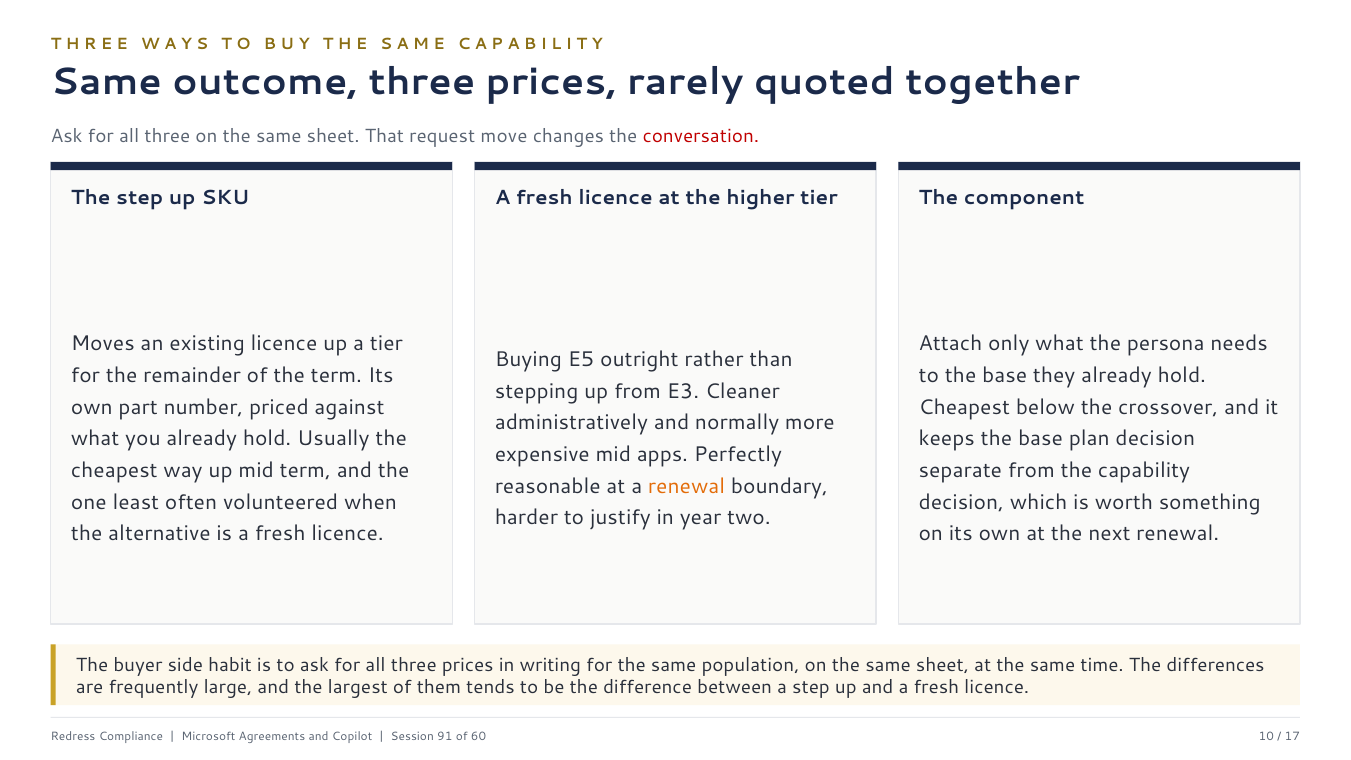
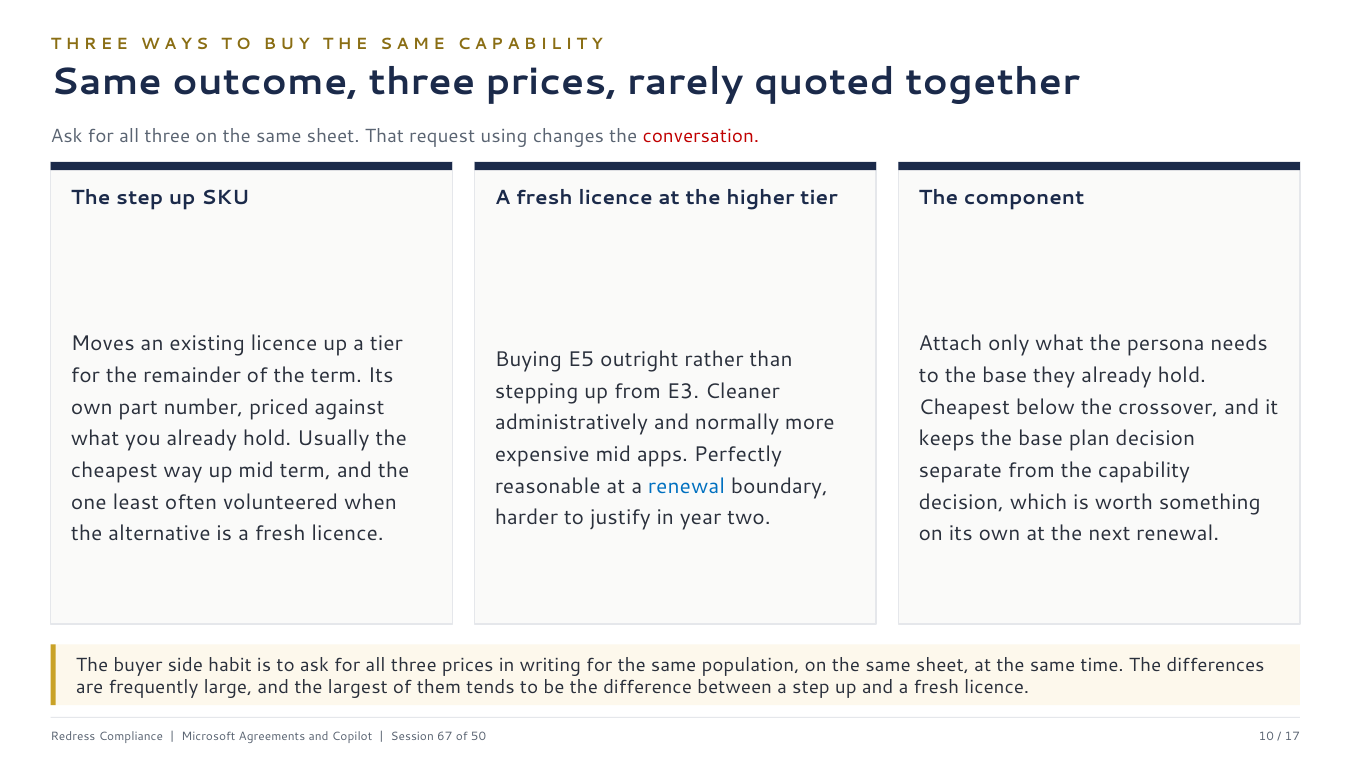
move: move -> using
renewal at (687, 486) colour: orange -> blue
91: 91 -> 67
60: 60 -> 50
